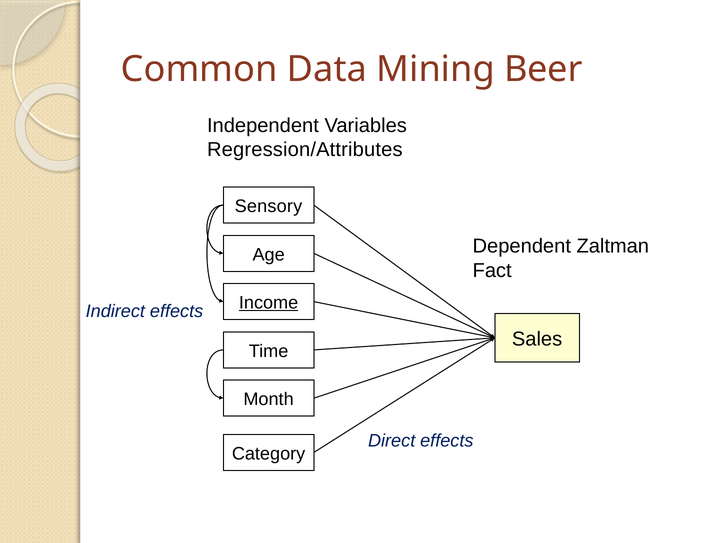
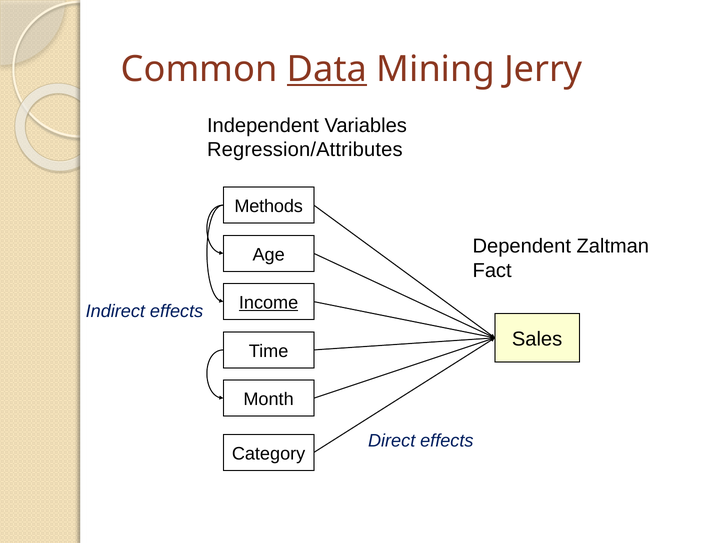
Data underline: none -> present
Beer: Beer -> Jerry
Sensory: Sensory -> Methods
